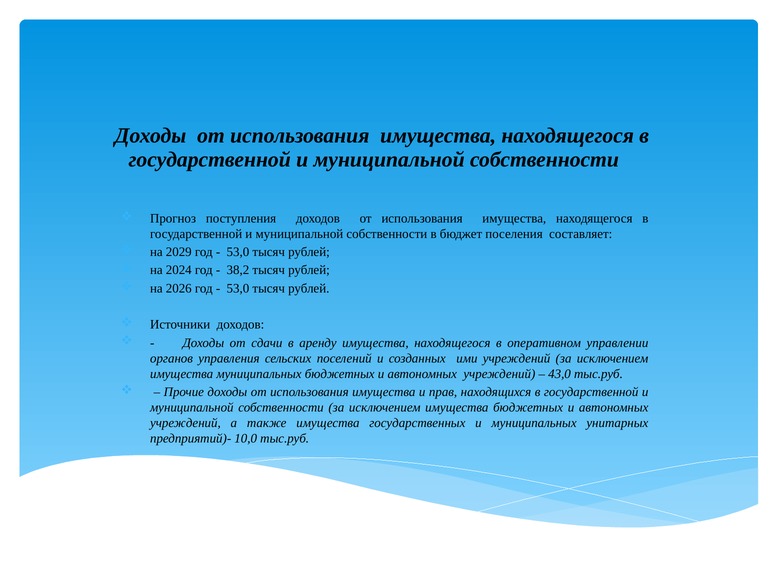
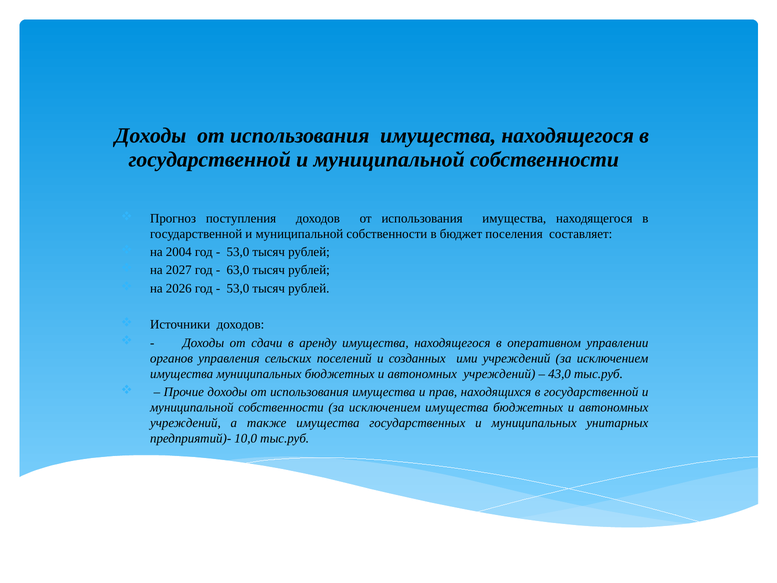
2029: 2029 -> 2004
2024: 2024 -> 2027
38,2: 38,2 -> 63,0
